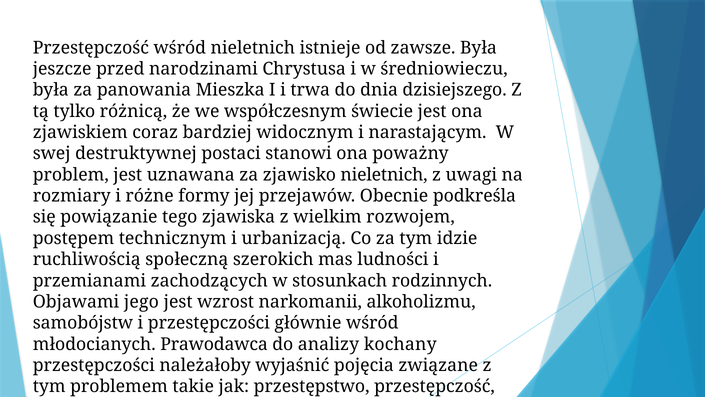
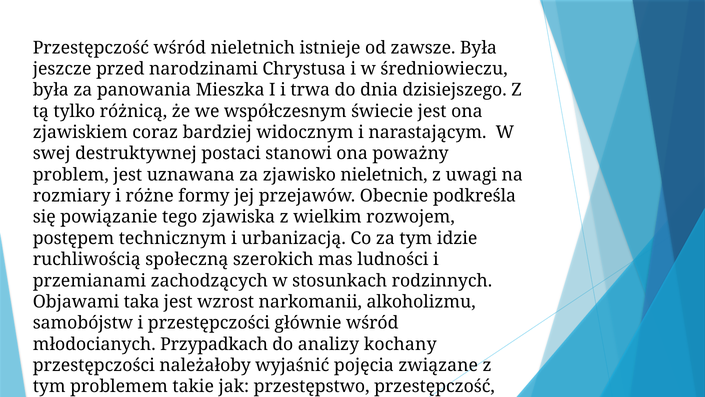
jego: jego -> taka
Prawodawca: Prawodawca -> Przypadkach
